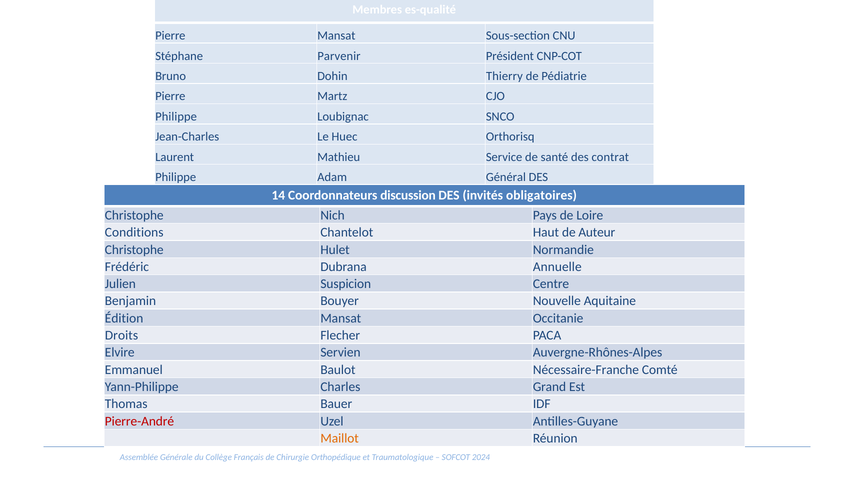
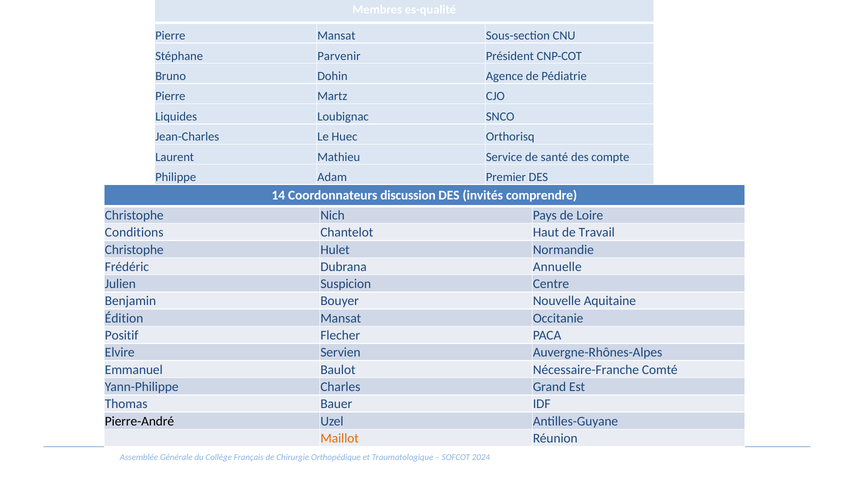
Thierry: Thierry -> Agence
Philippe at (176, 117): Philippe -> Liquides
contrat: contrat -> compte
Général: Général -> Premier
obligatoires: obligatoires -> comprendre
Auteur: Auteur -> Travail
Droits: Droits -> Positif
Pierre-André colour: red -> black
